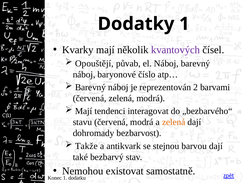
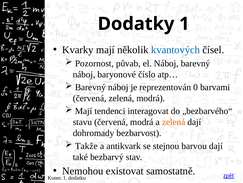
kvantových colour: purple -> blue
Opouštějí: Opouštějí -> Pozornost
2: 2 -> 0
